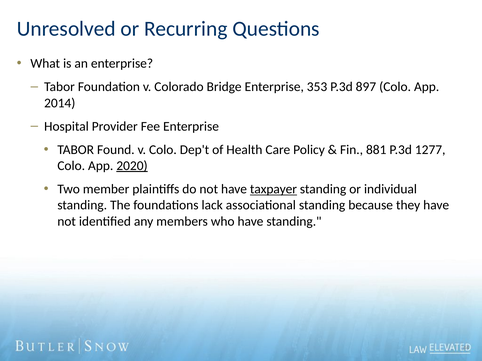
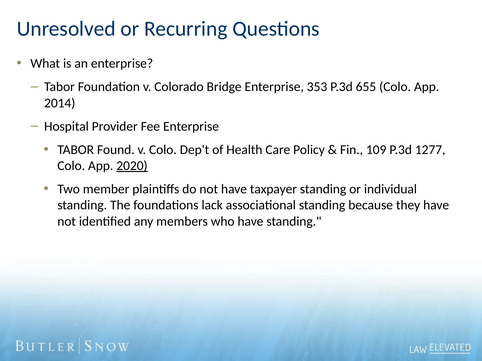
897: 897 -> 655
881: 881 -> 109
taxpayer underline: present -> none
